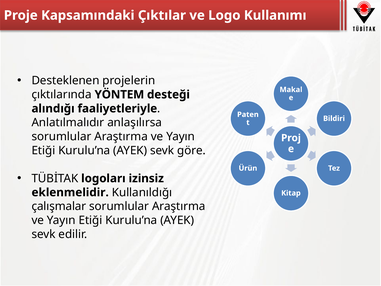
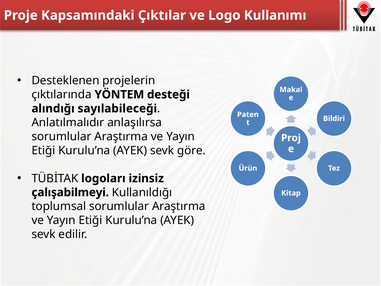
faaliyetleriyle: faaliyetleriyle -> sayılabileceği
eklenmelidir: eklenmelidir -> çalışabilmeyi
çalışmalar: çalışmalar -> toplumsal
